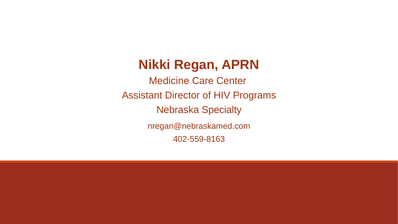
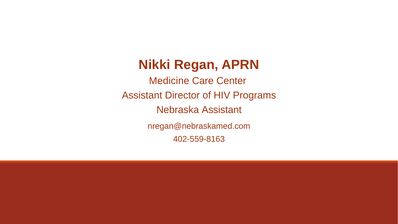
Nebraska Specialty: Specialty -> Assistant
